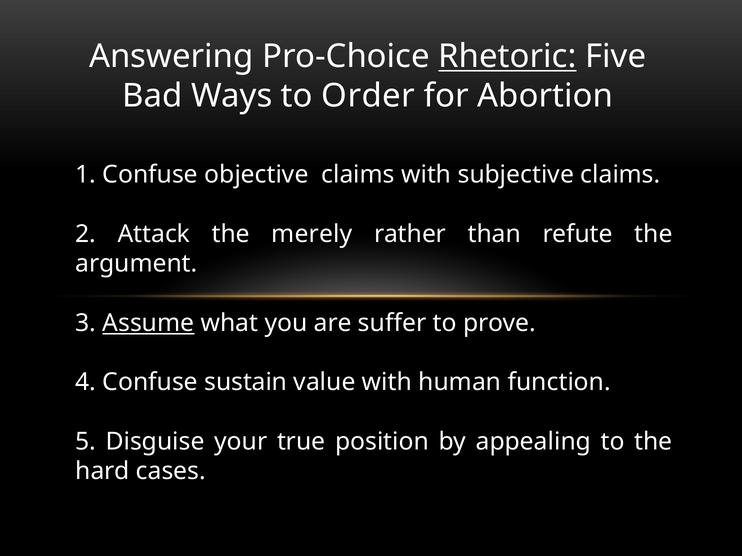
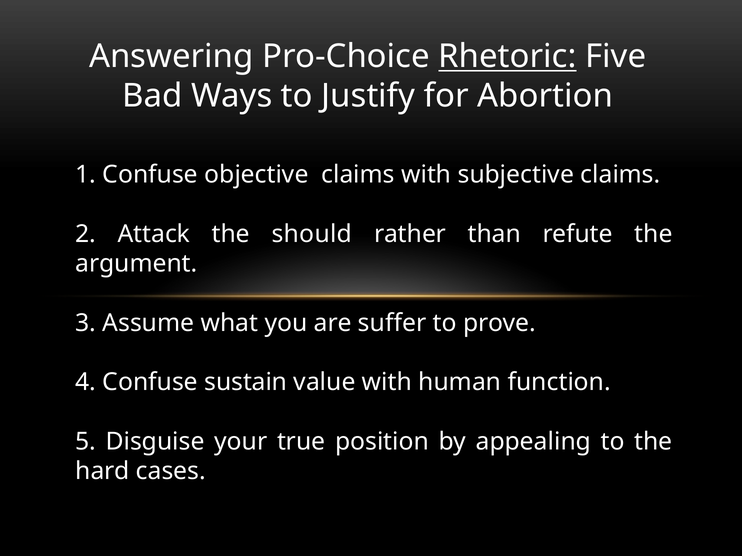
Order: Order -> Justify
merely: merely -> should
Assume underline: present -> none
